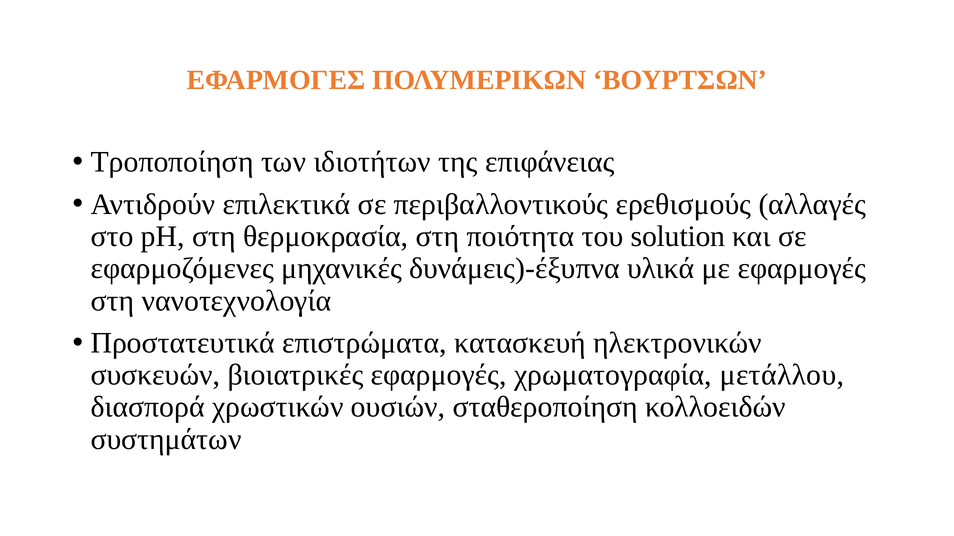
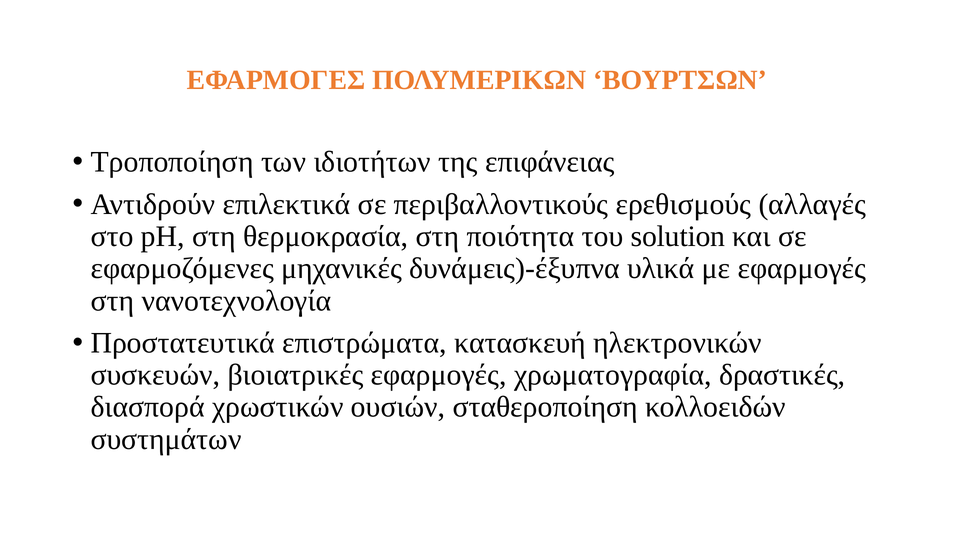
μετάλλου: μετάλλου -> δραστικές
